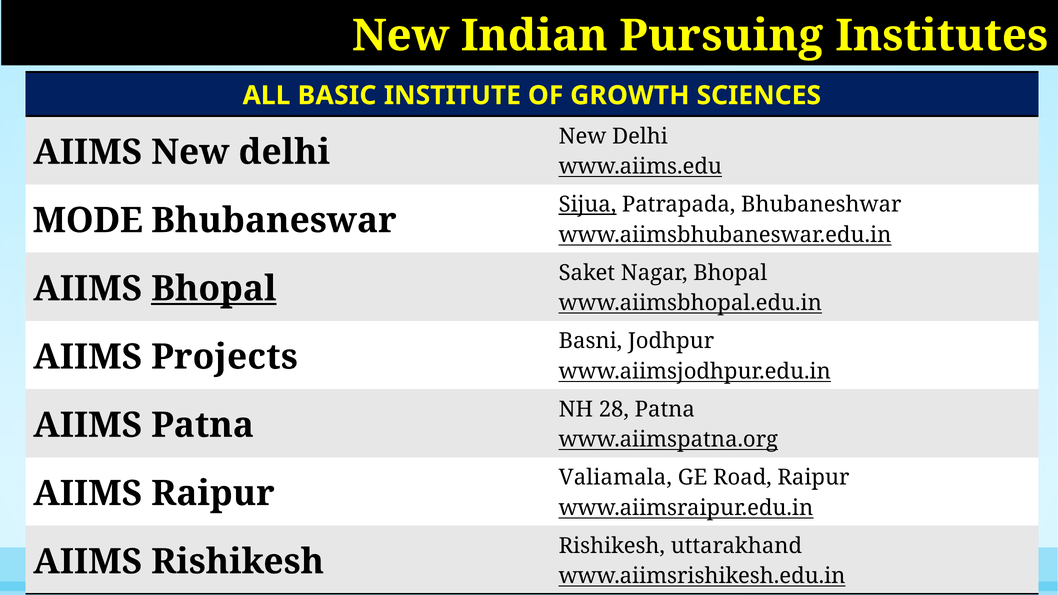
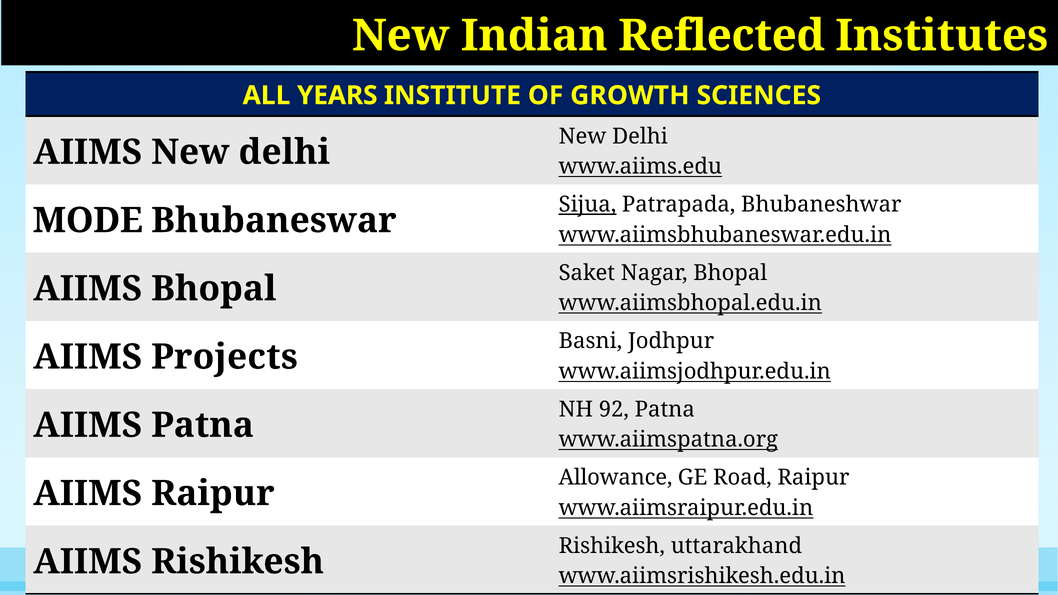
Pursuing: Pursuing -> Reflected
BASIC: BASIC -> YEARS
Bhopal at (214, 289) underline: present -> none
28: 28 -> 92
Valiamala: Valiamala -> Allowance
